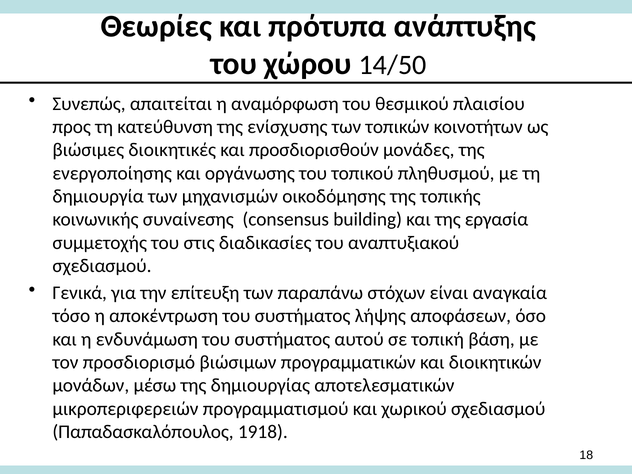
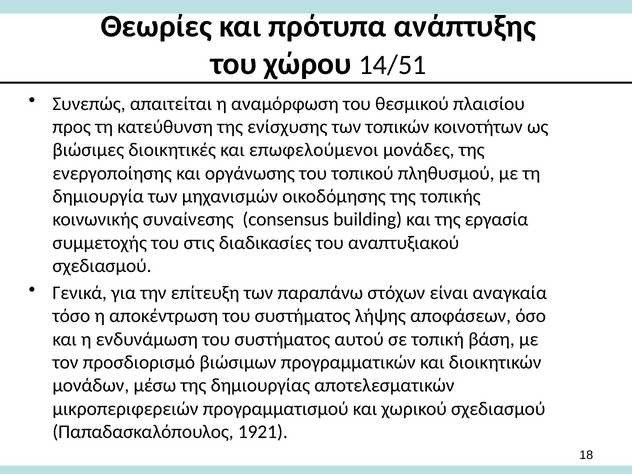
14/50: 14/50 -> 14/51
προσδιορισθούν: προσδιορισθούν -> επωφελούμενοι
1918: 1918 -> 1921
